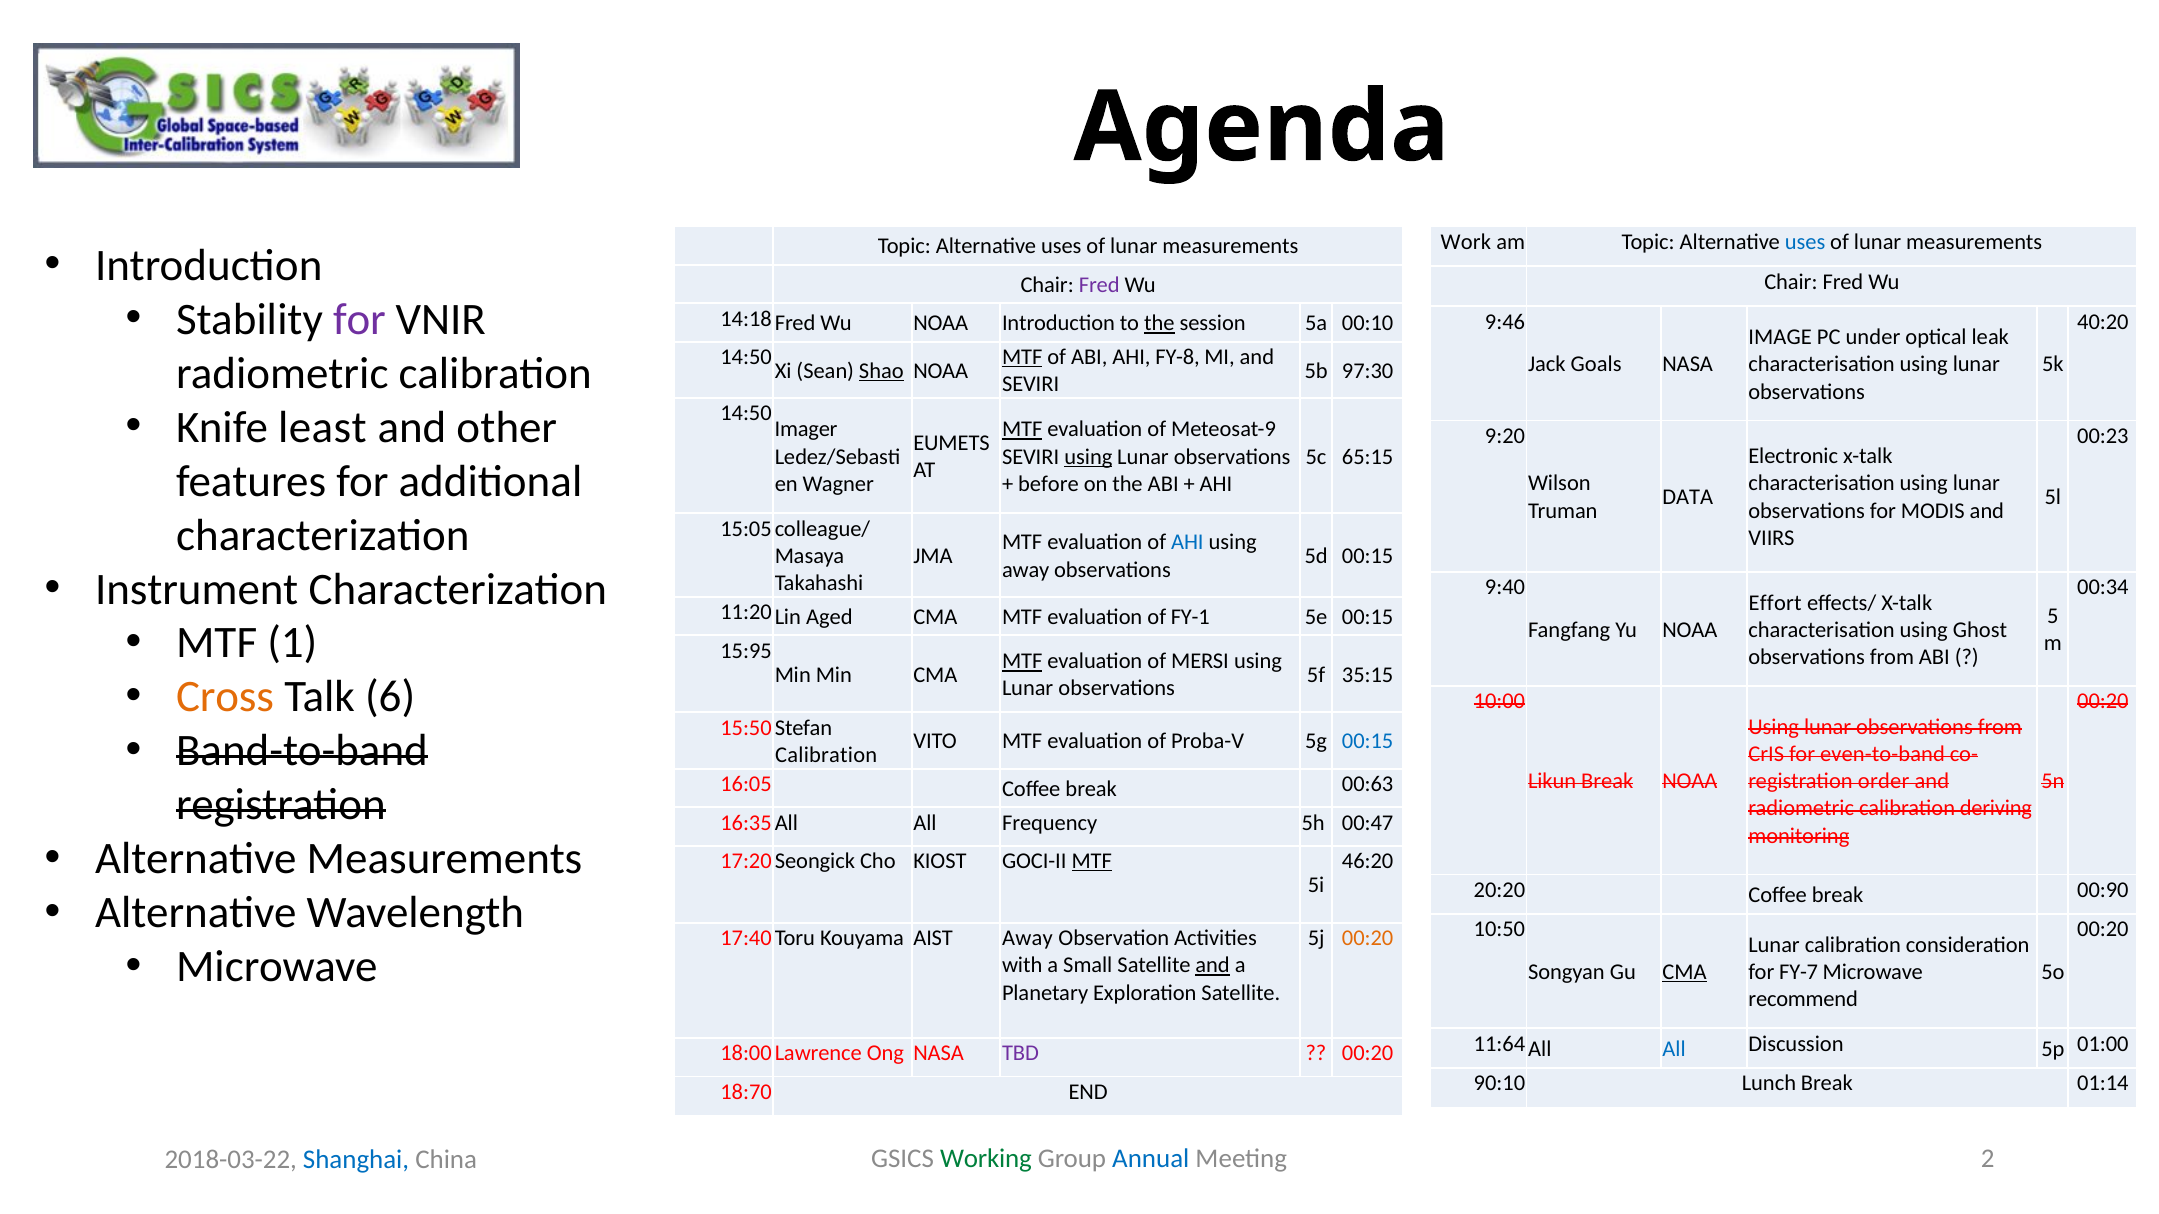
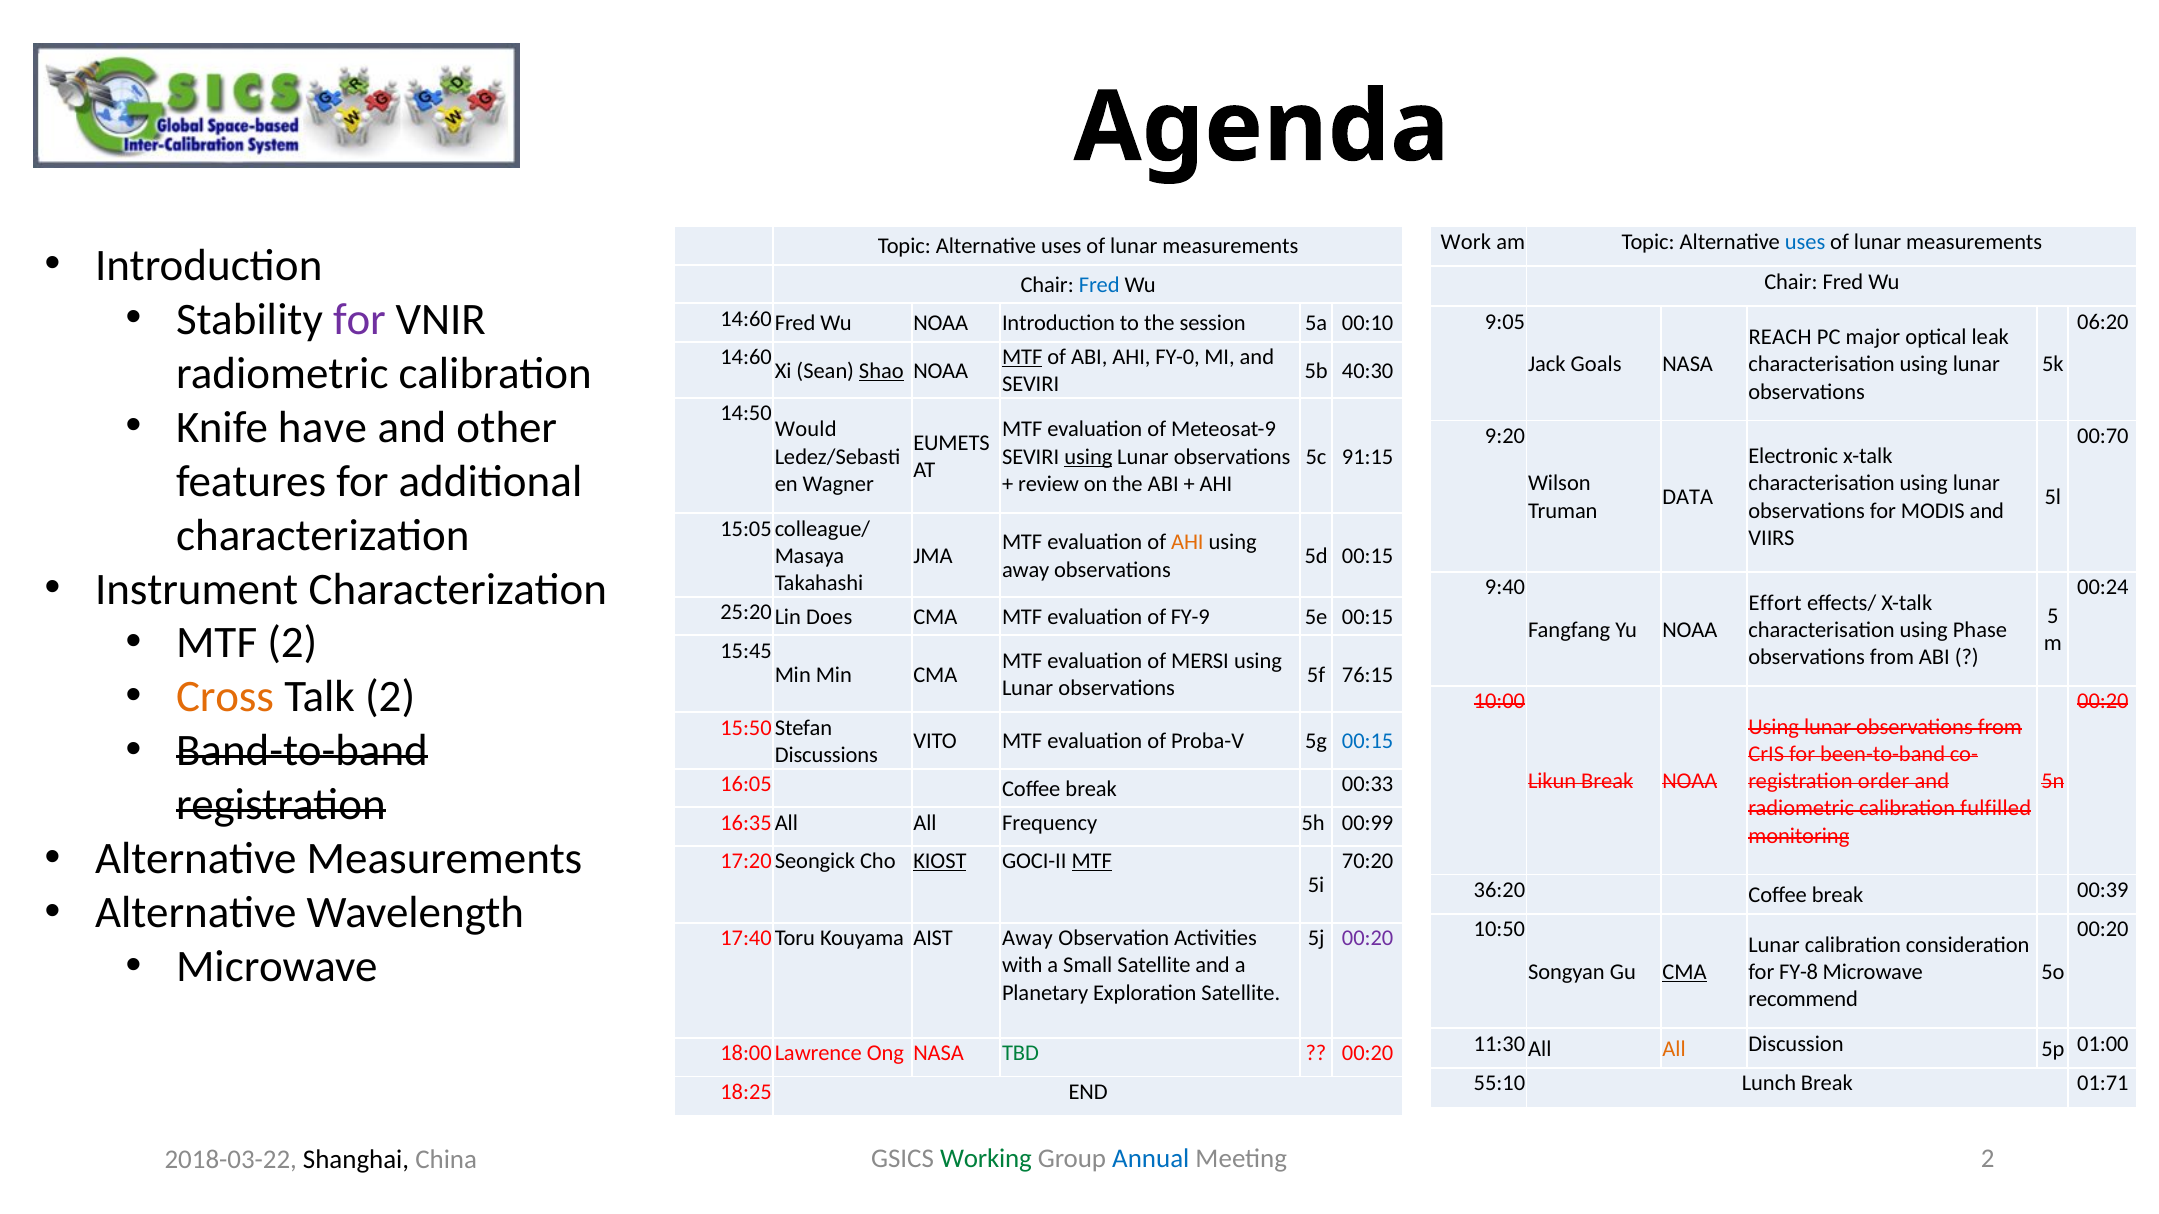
Fred at (1099, 285) colour: purple -> blue
14:18 at (746, 319): 14:18 -> 14:60
the at (1159, 323) underline: present -> none
9:46: 9:46 -> 9:05
40:20: 40:20 -> 06:20
IMAGE: IMAGE -> REACH
under: under -> major
14:50 at (746, 357): 14:50 -> 14:60
FY-8: FY-8 -> FY-0
97:30: 97:30 -> 40:30
least: least -> have
Imager: Imager -> Would
MTF at (1022, 430) underline: present -> none
00:23: 00:23 -> 00:70
65:15: 65:15 -> 91:15
before: before -> review
AHI at (1187, 543) colour: blue -> orange
00:34: 00:34 -> 00:24
11:20: 11:20 -> 25:20
Aged: Aged -> Does
FY-1: FY-1 -> FY-9
MTF 1: 1 -> 2
Ghost: Ghost -> Phase
15:95: 15:95 -> 15:45
MTF at (1022, 661) underline: present -> none
35:15: 35:15 -> 76:15
Talk 6: 6 -> 2
even-to-band: even-to-band -> been-to-band
Calibration at (826, 755): Calibration -> Discussions
00:63: 00:63 -> 00:33
deriving: deriving -> fulfilled
00:47: 00:47 -> 00:99
KIOST underline: none -> present
46:20: 46:20 -> 70:20
20:20: 20:20 -> 36:20
00:90: 00:90 -> 00:39
00:20 at (1368, 938) colour: orange -> purple
and at (1213, 966) underline: present -> none
FY-7: FY-7 -> FY-8
11:64: 11:64 -> 11:30
All at (1674, 1049) colour: blue -> orange
TBD colour: purple -> green
90:10: 90:10 -> 55:10
01:14: 01:14 -> 01:71
18:70: 18:70 -> 18:25
Shanghai colour: blue -> black
